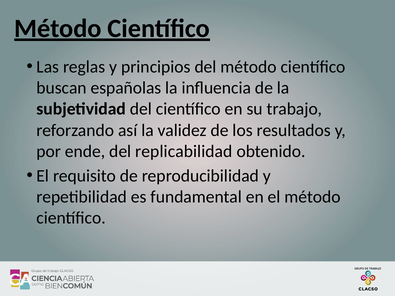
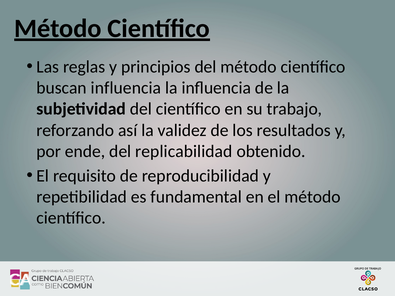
buscan españolas: españolas -> influencia
